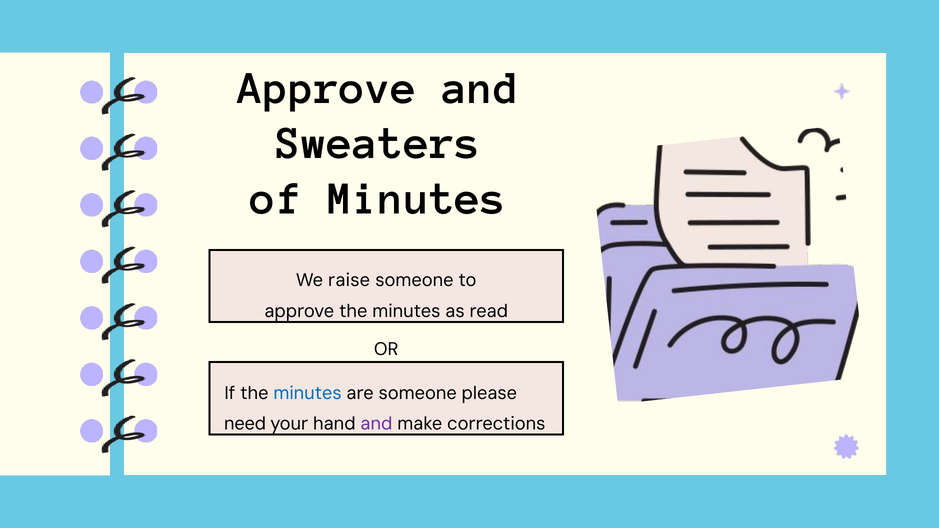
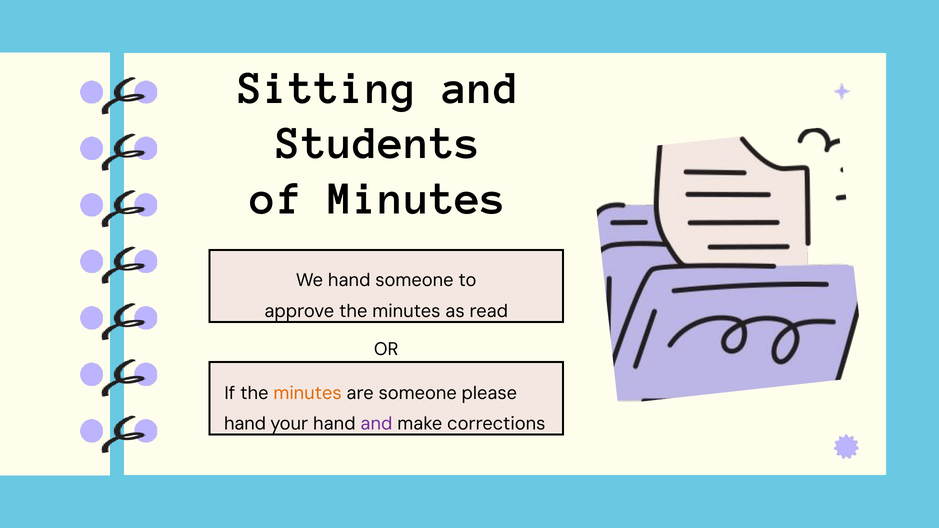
Approve at (328, 88): Approve -> Sitting
Sweaters: Sweaters -> Students
We raise: raise -> hand
minutes at (308, 393) colour: blue -> orange
need at (245, 424): need -> hand
